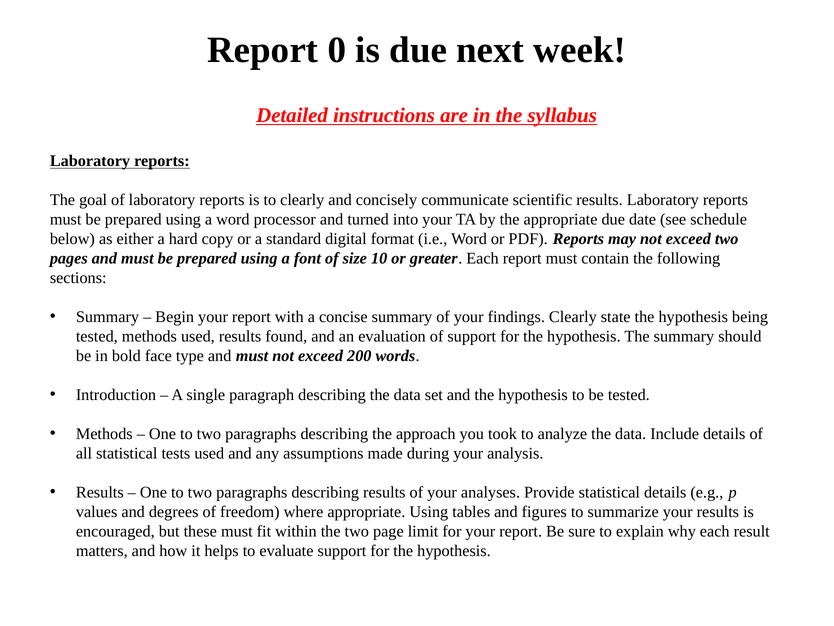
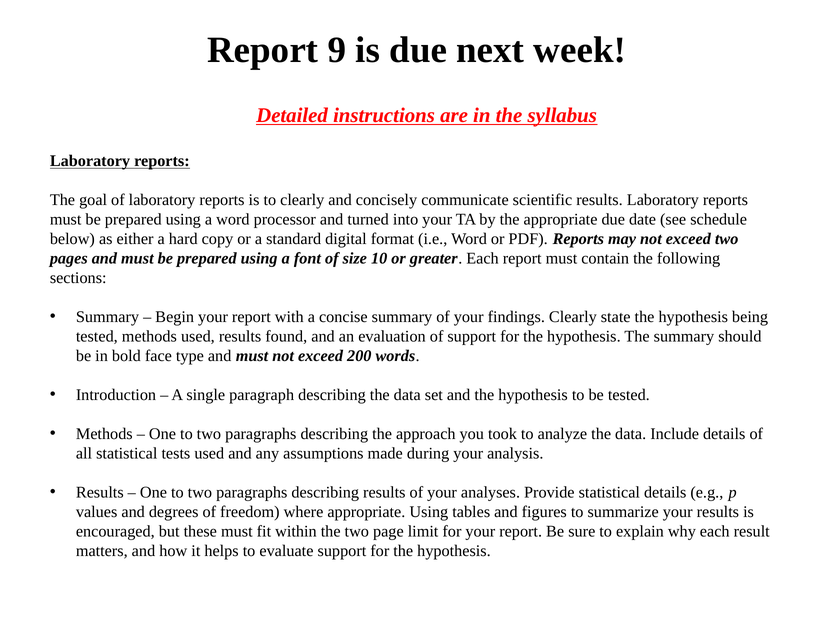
0: 0 -> 9
